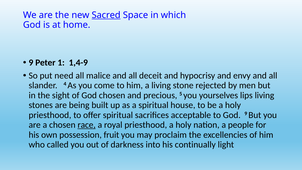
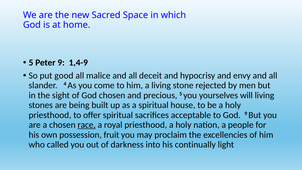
Sacred underline: present -> none
9 at (31, 63): 9 -> 5
Peter 1: 1 -> 9
need: need -> good
lips: lips -> will
